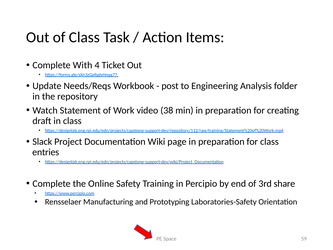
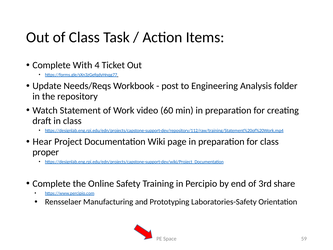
38: 38 -> 60
Slack: Slack -> Hear
entries: entries -> proper
